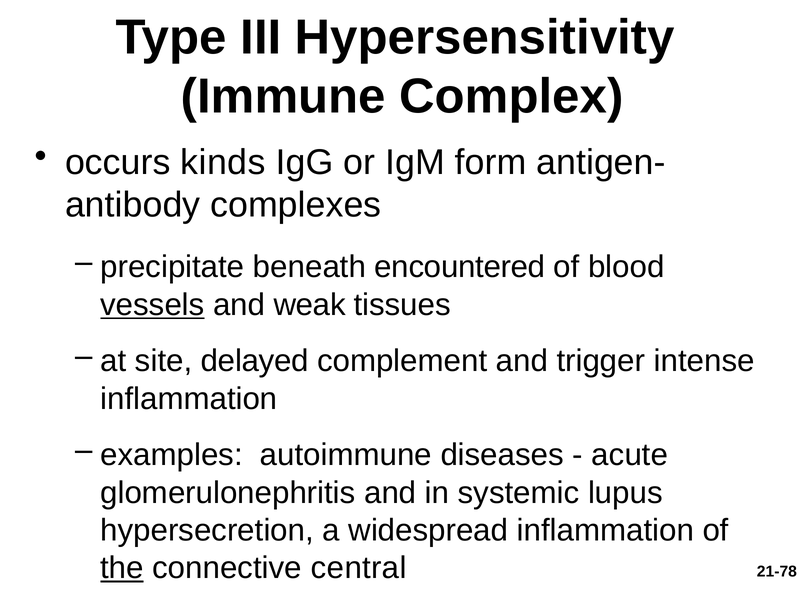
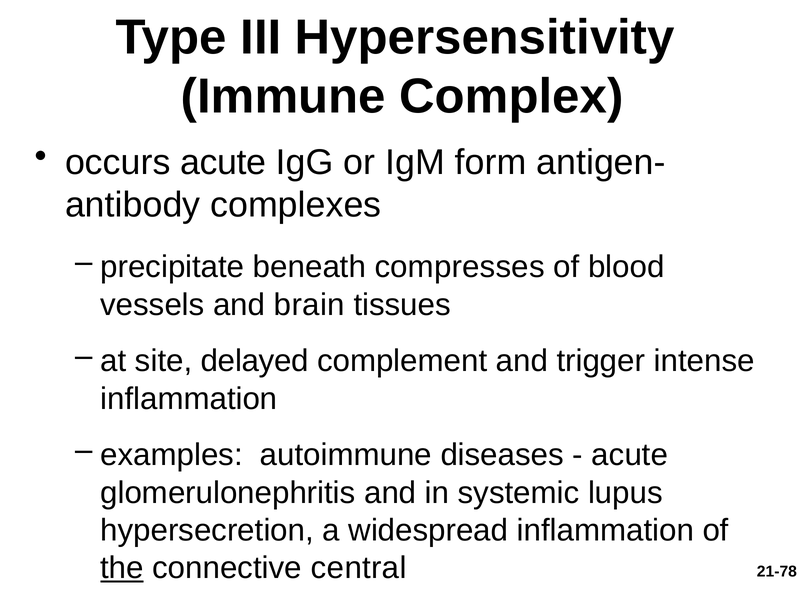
occurs kinds: kinds -> acute
encountered: encountered -> compresses
vessels underline: present -> none
weak: weak -> brain
